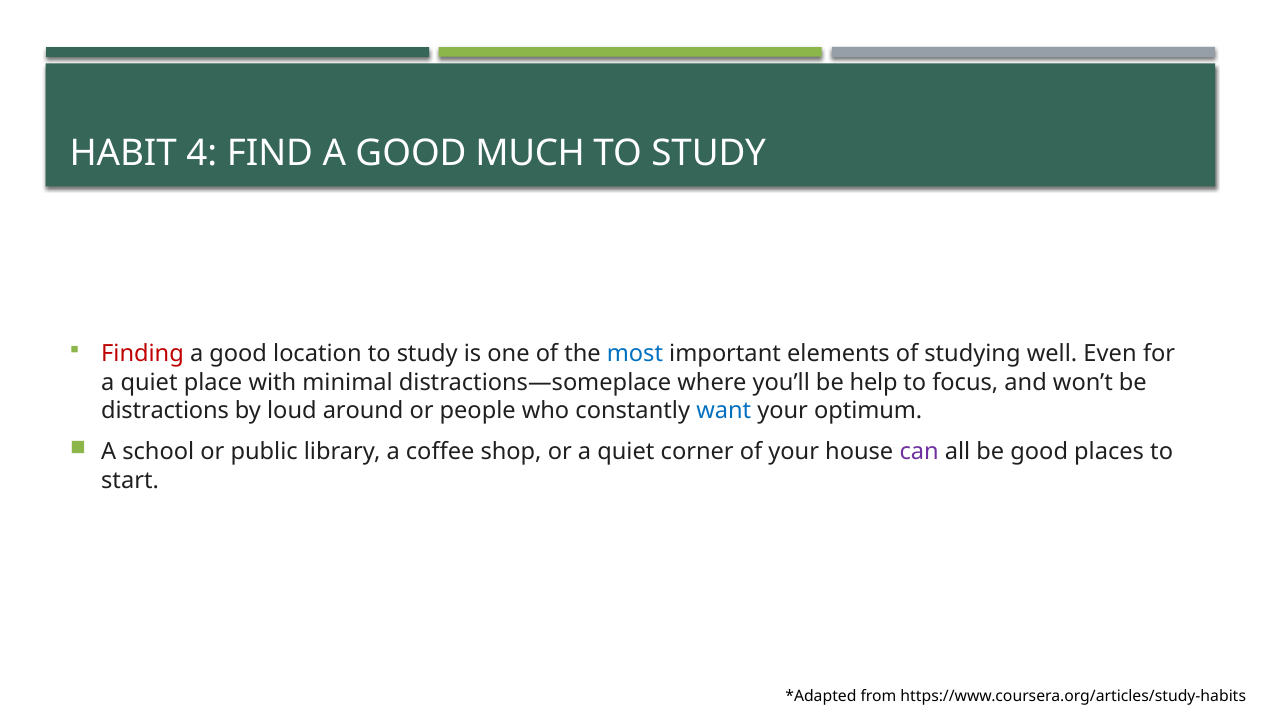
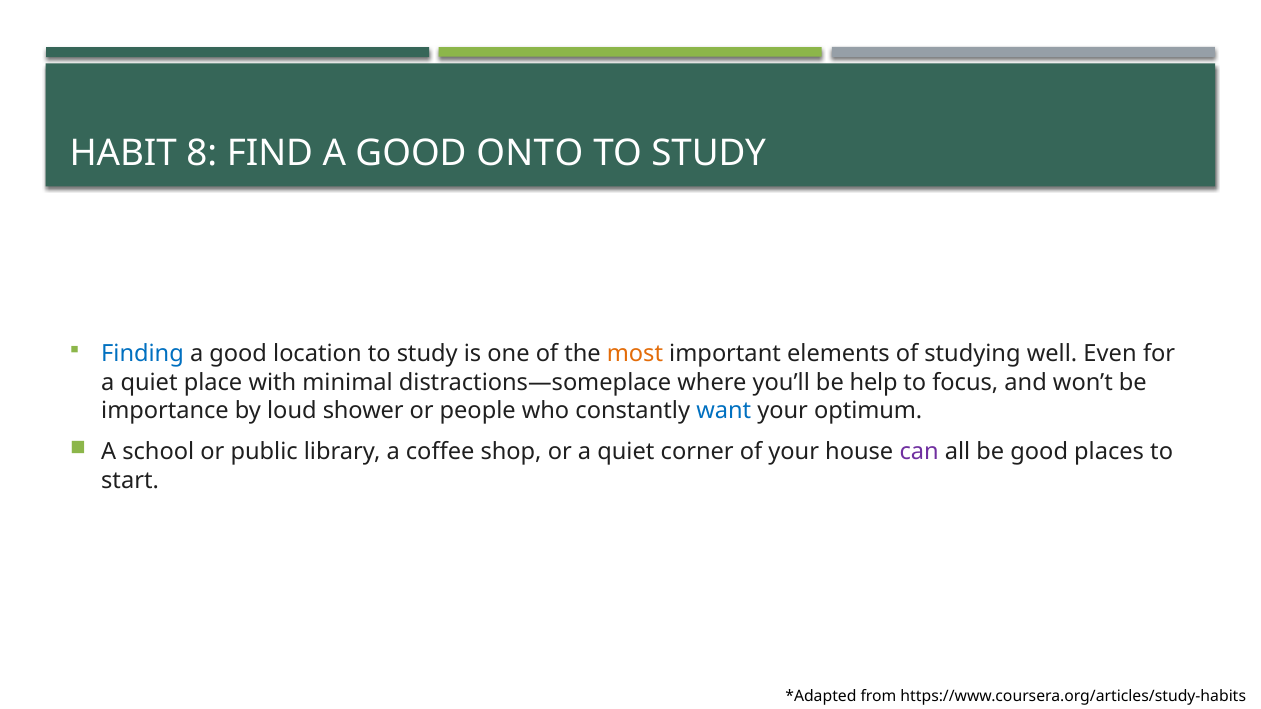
4: 4 -> 8
MUCH: MUCH -> ONTO
Finding colour: red -> blue
most colour: blue -> orange
distractions: distractions -> importance
around: around -> shower
